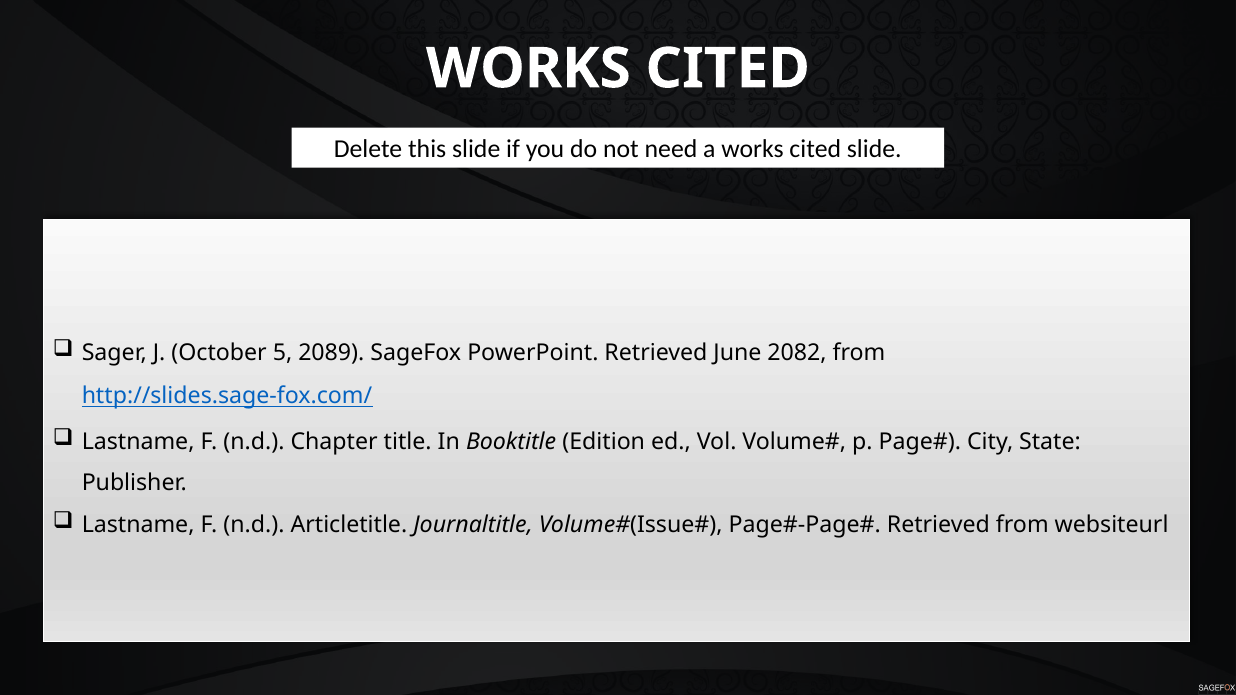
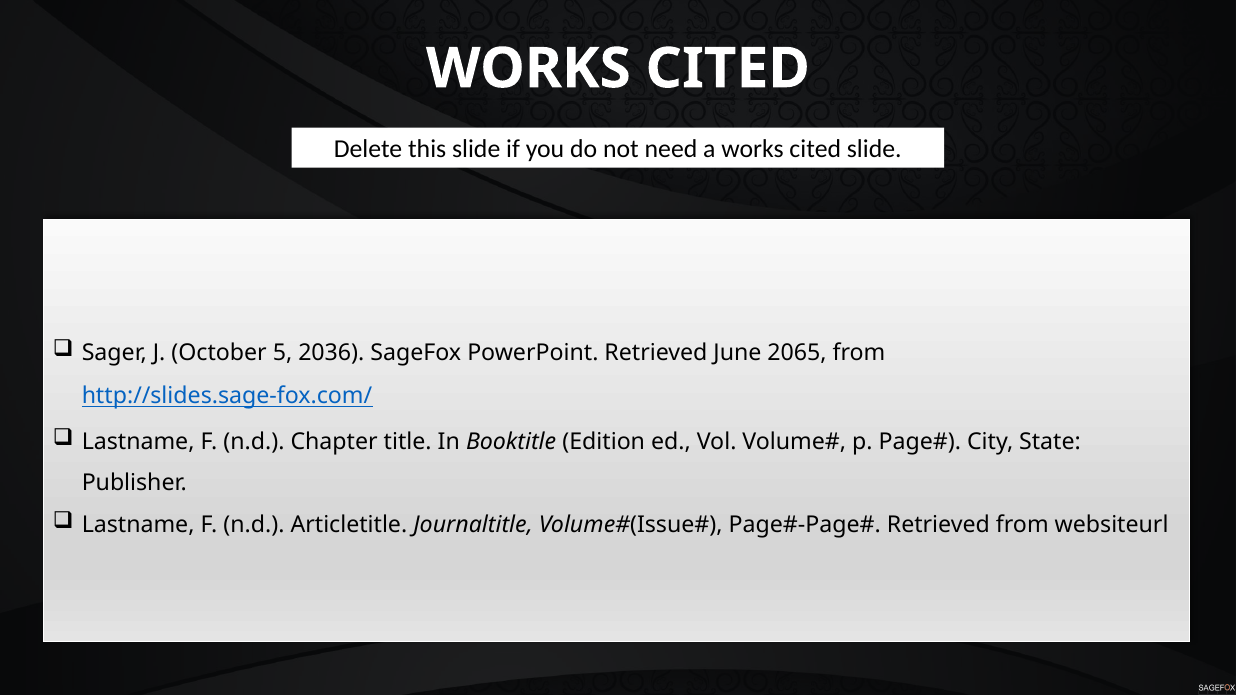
2089: 2089 -> 2036
2082: 2082 -> 2065
